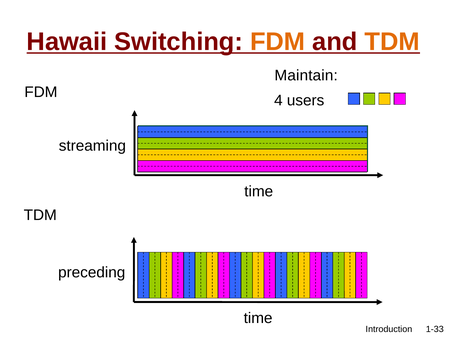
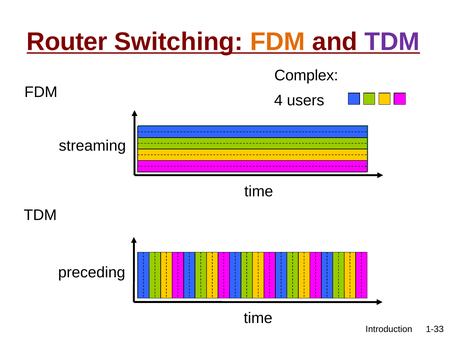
Hawaii: Hawaii -> Router
TDM at (392, 42) colour: orange -> purple
Maintain: Maintain -> Complex
